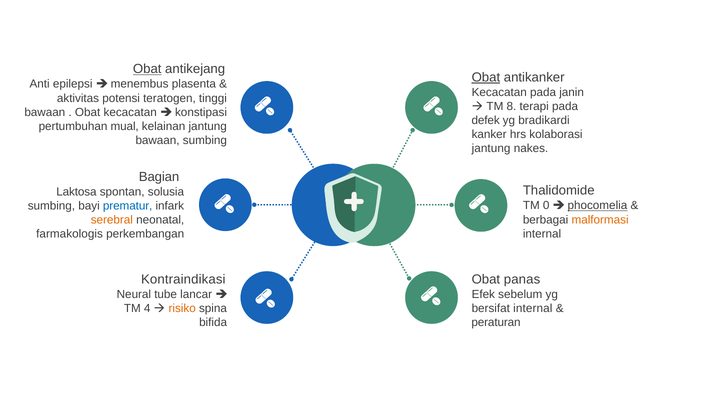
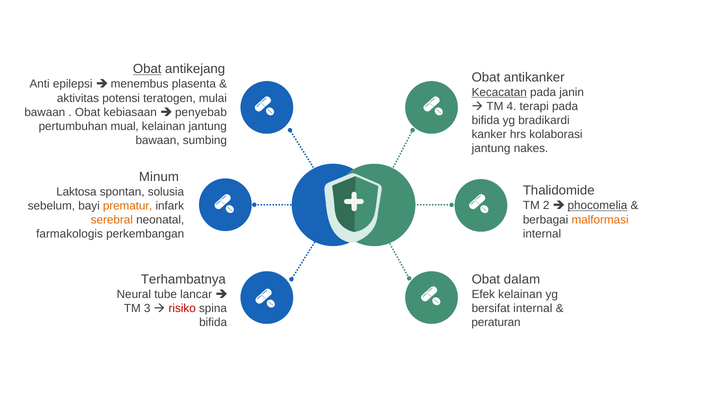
Obat at (486, 77) underline: present -> none
Kecacatan at (499, 92) underline: none -> present
tinggi: tinggi -> mulai
8: 8 -> 4
Obat kecacatan: kecacatan -> kebiasaan
konstipasi: konstipasi -> penyebab
defek at (486, 120): defek -> bifida
Bagian: Bagian -> Minum
0: 0 -> 2
sumbing at (51, 206): sumbing -> sebelum
prematur colour: blue -> orange
Kontraindikasi: Kontraindikasi -> Terhambatnya
panas: panas -> dalam
Efek sebelum: sebelum -> kelainan
4: 4 -> 3
risiko colour: orange -> red
